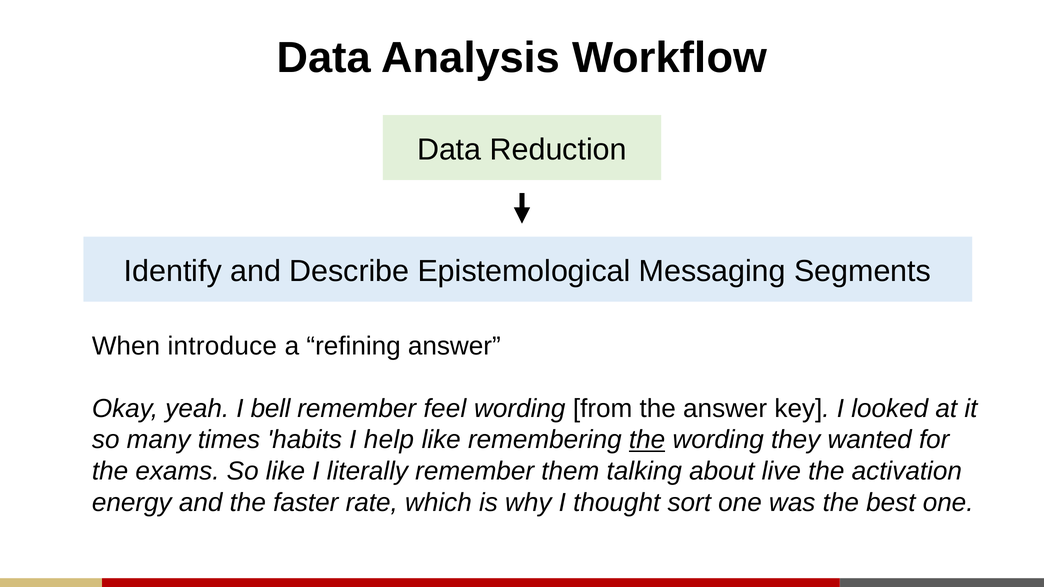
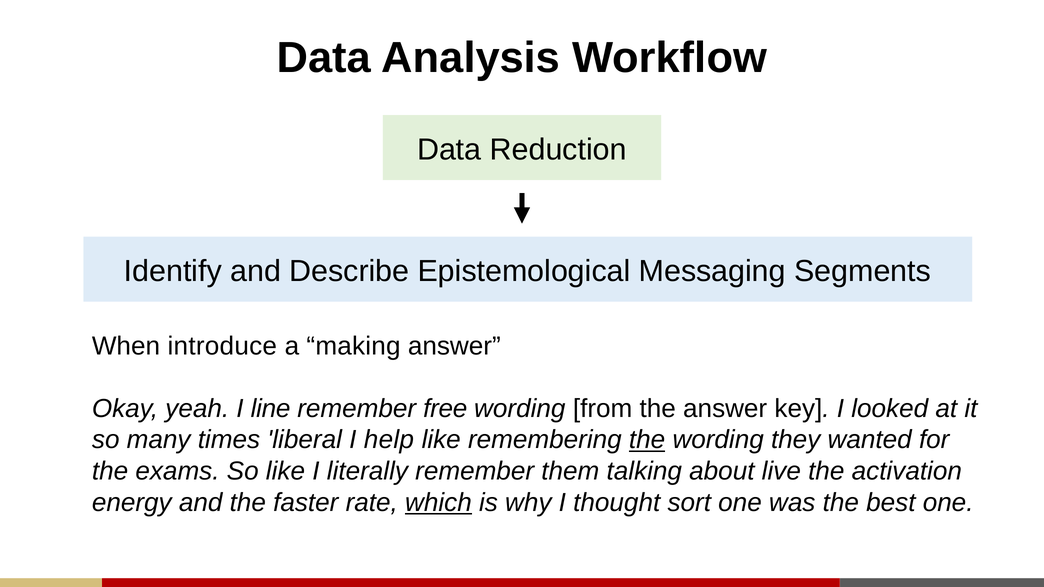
refining: refining -> making
bell: bell -> line
feel: feel -> free
habits: habits -> liberal
which underline: none -> present
